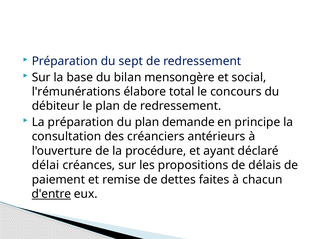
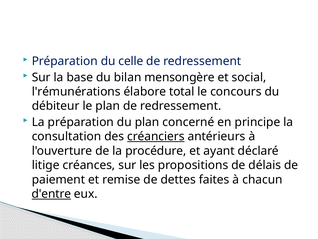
sept: sept -> celle
demande: demande -> concerné
créanciers underline: none -> present
délai: délai -> litige
